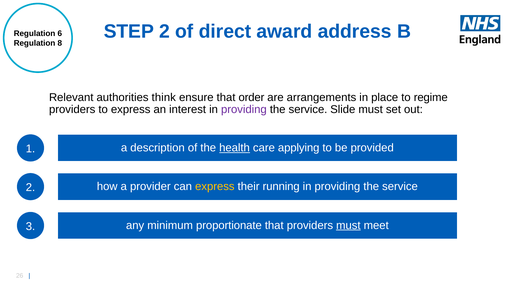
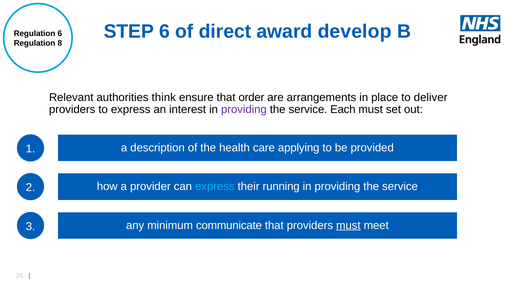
STEP 2: 2 -> 6
address: address -> develop
regime: regime -> deliver
Slide: Slide -> Each
health underline: present -> none
express at (215, 186) colour: yellow -> light blue
proportionate: proportionate -> communicate
